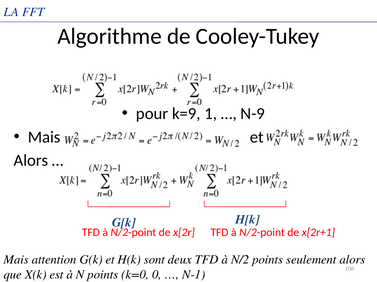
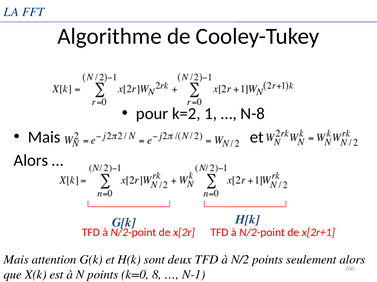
k=9: k=9 -> k=2
N-9: N-9 -> N-8
0: 0 -> 8
